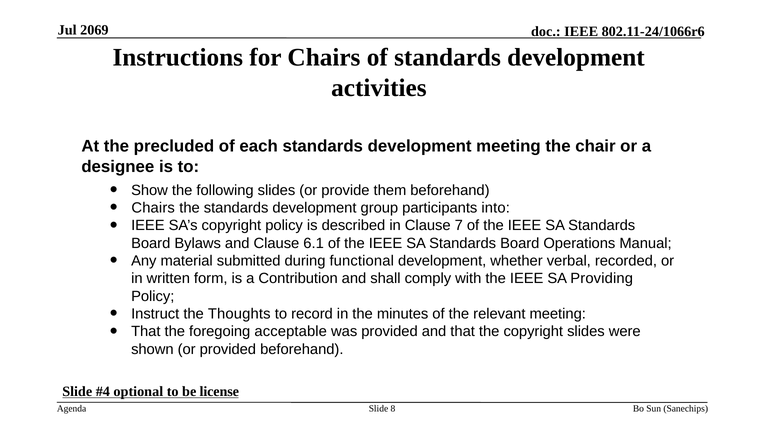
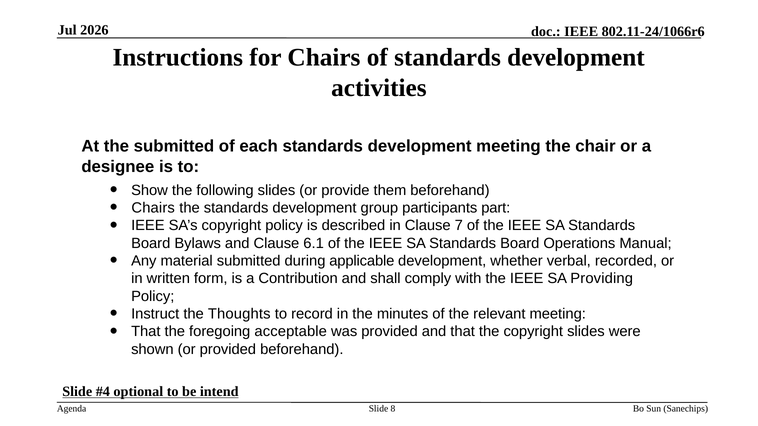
2069: 2069 -> 2026
the precluded: precluded -> submitted
into: into -> part
functional: functional -> applicable
license: license -> intend
